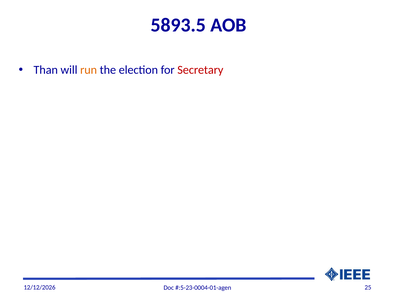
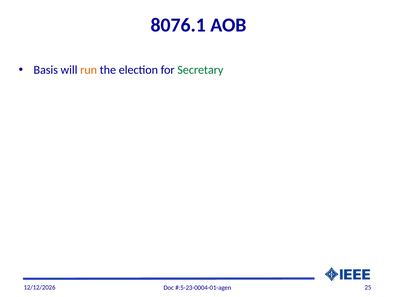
5893.5: 5893.5 -> 8076.1
Than: Than -> Basis
Secretary colour: red -> green
